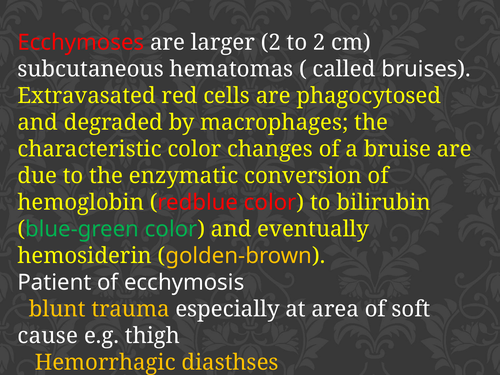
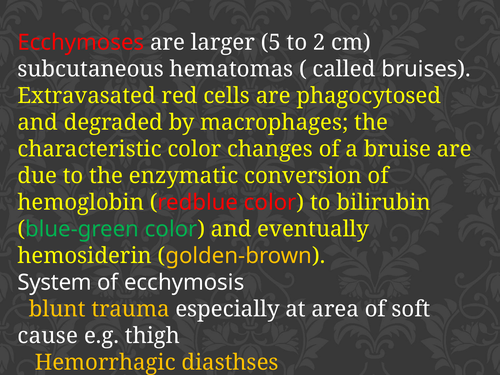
larger 2: 2 -> 5
Patient: Patient -> System
